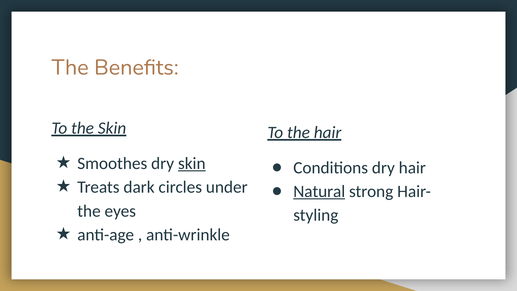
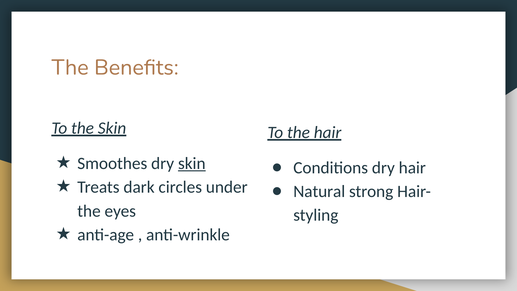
Natural underline: present -> none
